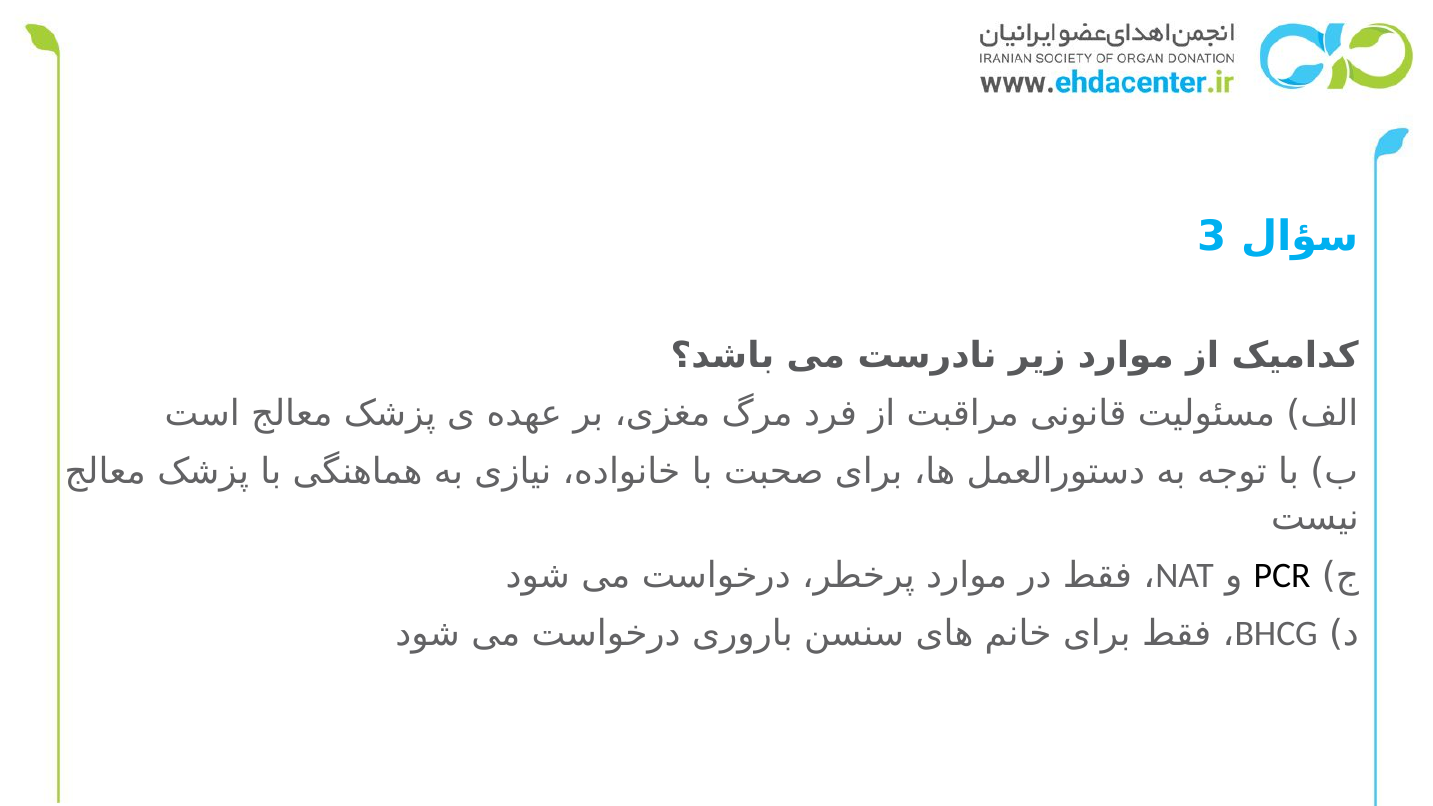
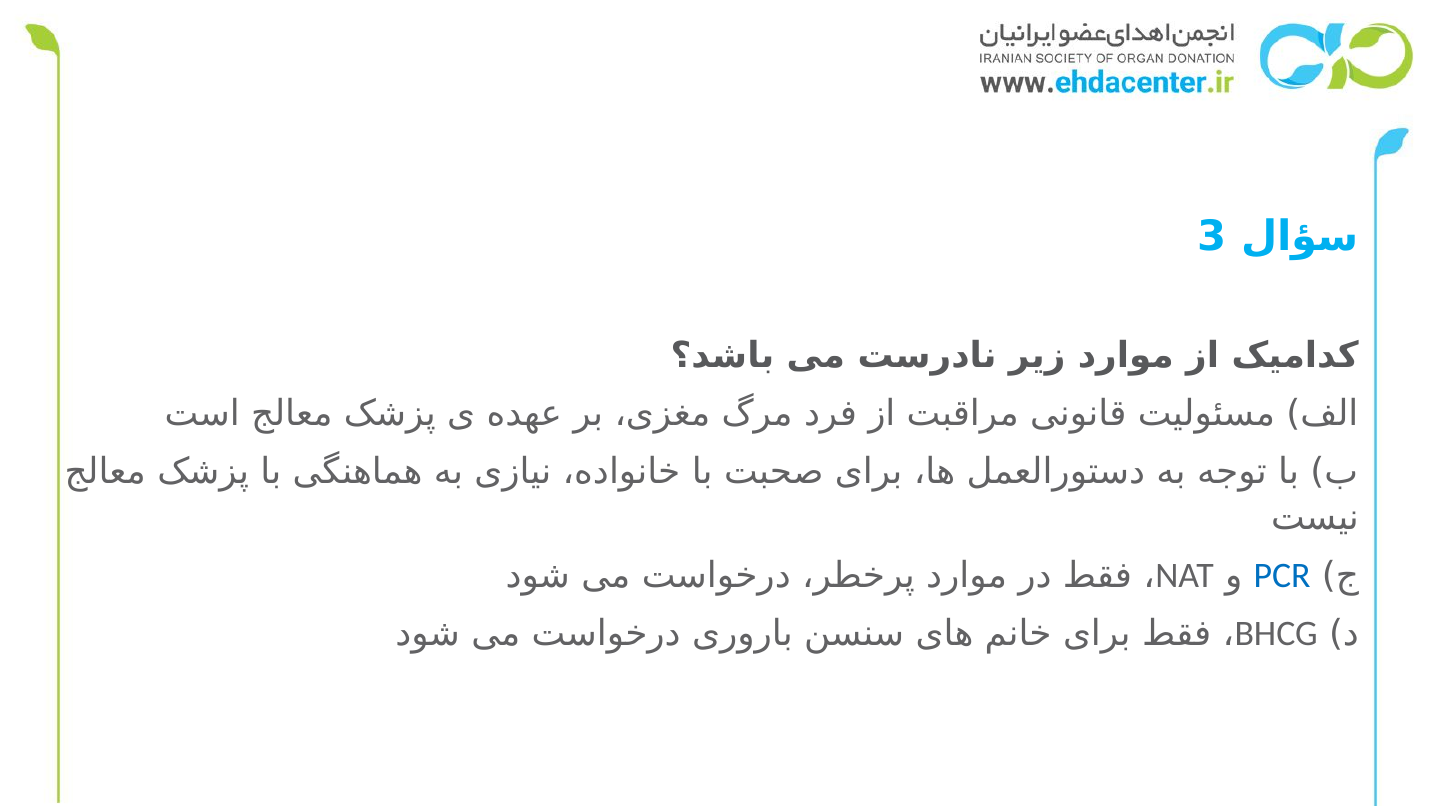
PCR colour: black -> blue
